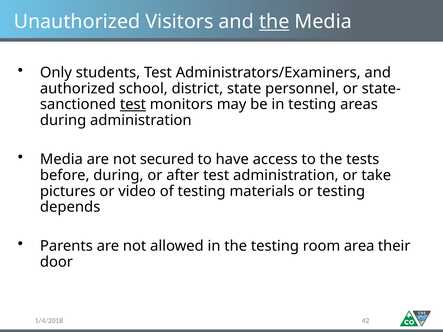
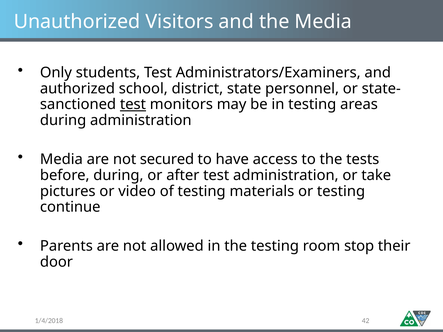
the at (274, 22) underline: present -> none
depends: depends -> continue
area: area -> stop
